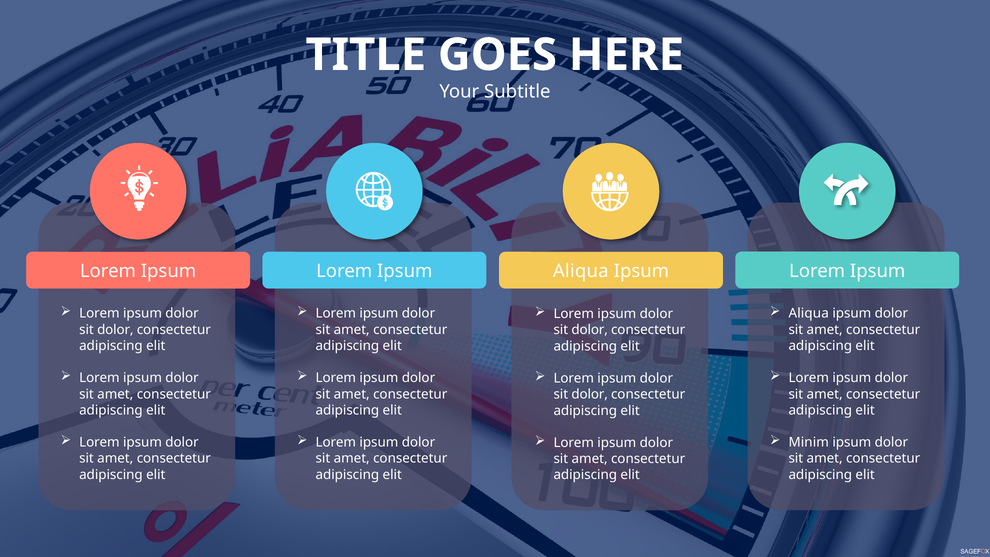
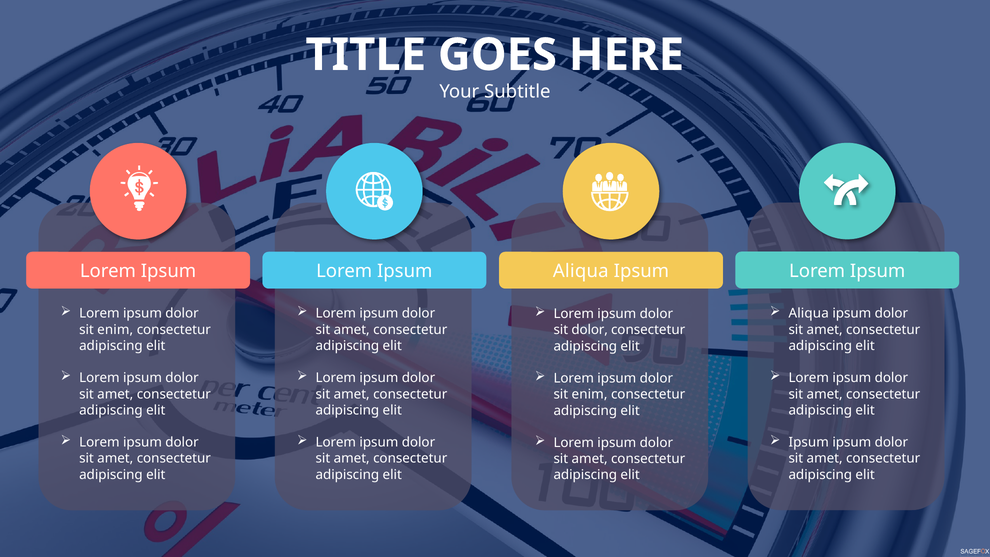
dolor at (115, 330): dolor -> enim
dolor at (590, 394): dolor -> enim
Minim at (809, 442): Minim -> Ipsum
